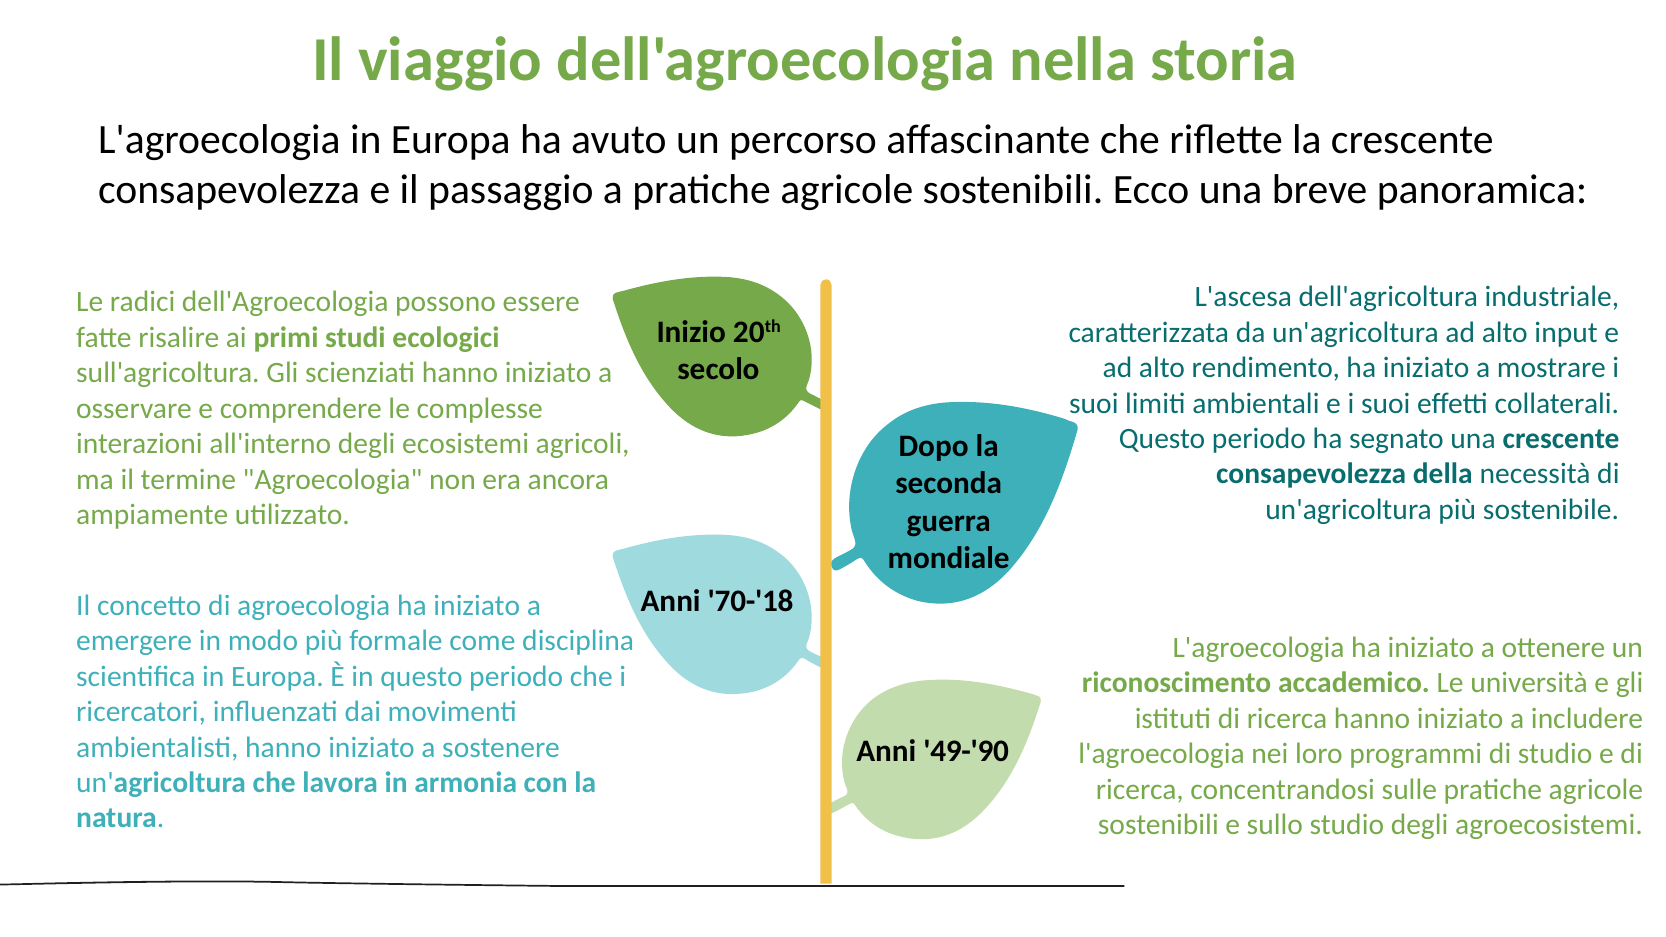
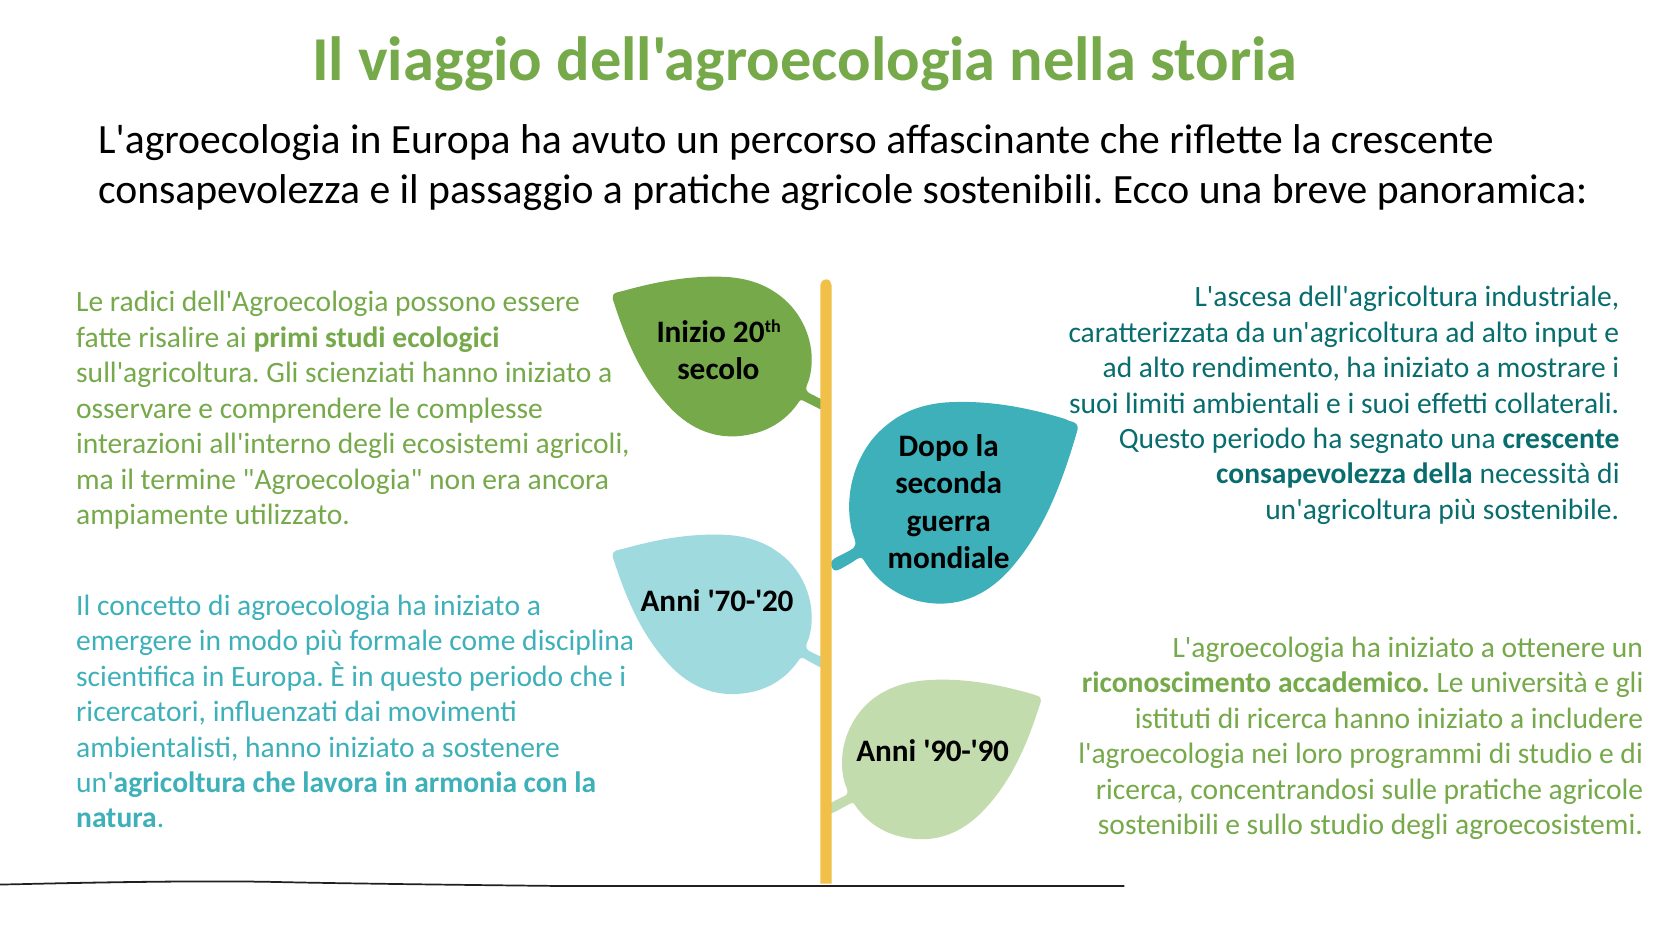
70-'18: 70-'18 -> 70-'20
49-'90: 49-'90 -> 90-'90
